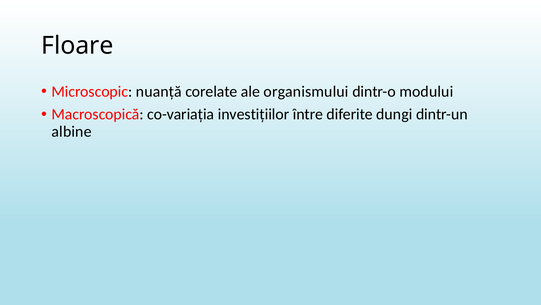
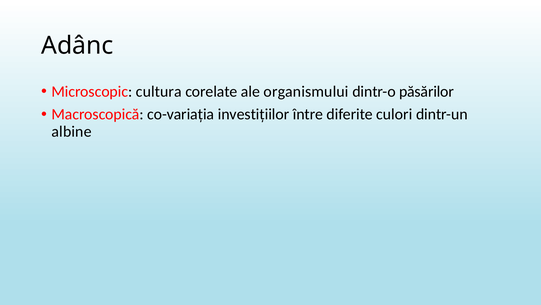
Floare: Floare -> Adânc
nuanță: nuanță -> cultura
modului: modului -> păsărilor
dungi: dungi -> culori
